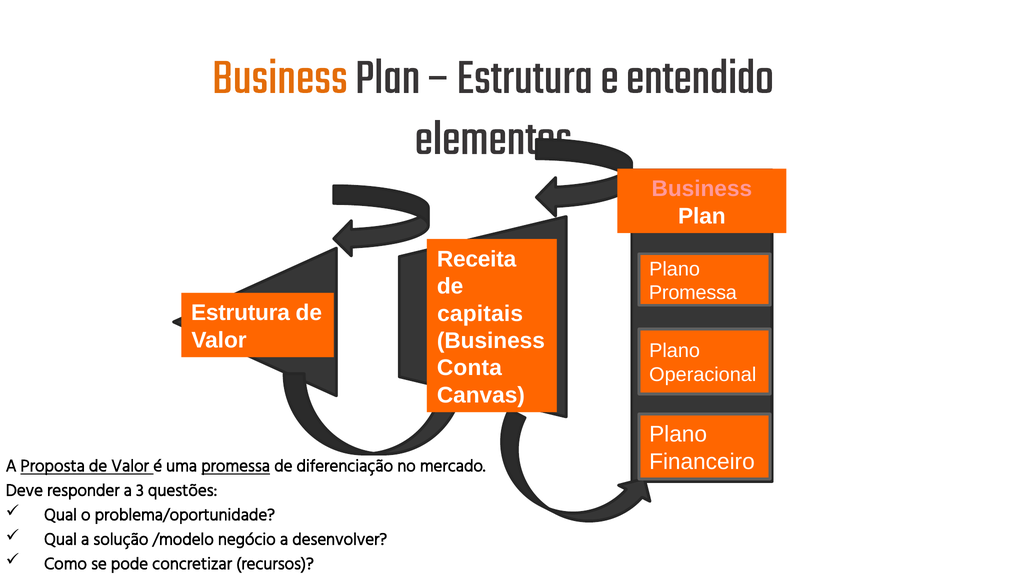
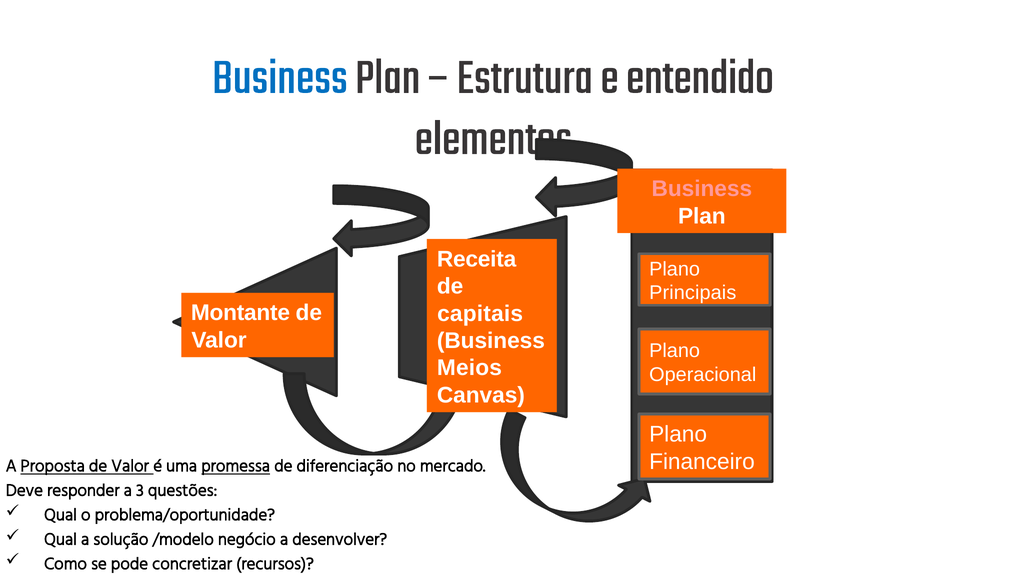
Business at (280, 76) colour: orange -> blue
Promessa at (693, 293): Promessa -> Principais
Estrutura at (240, 313): Estrutura -> Montante
Conta: Conta -> Meios
